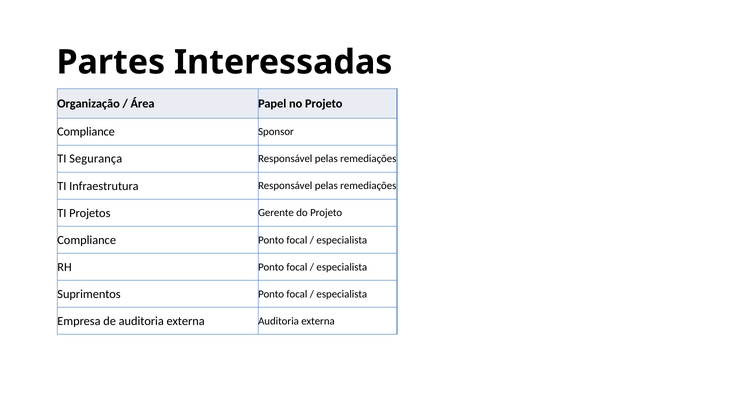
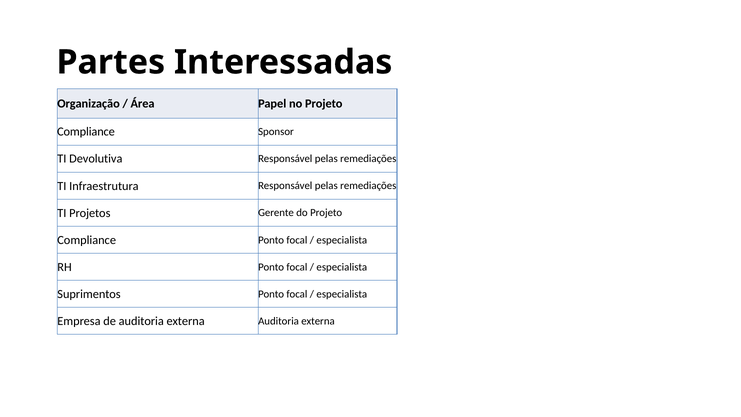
Segurança: Segurança -> Devolutiva
